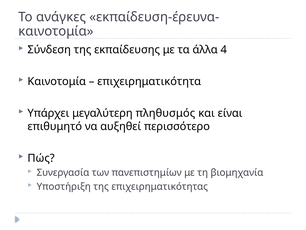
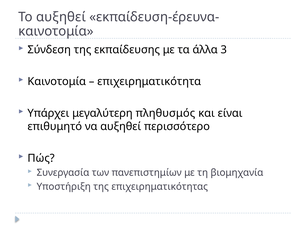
Το ανάγκες: ανάγκες -> αυξηθεί
4: 4 -> 3
